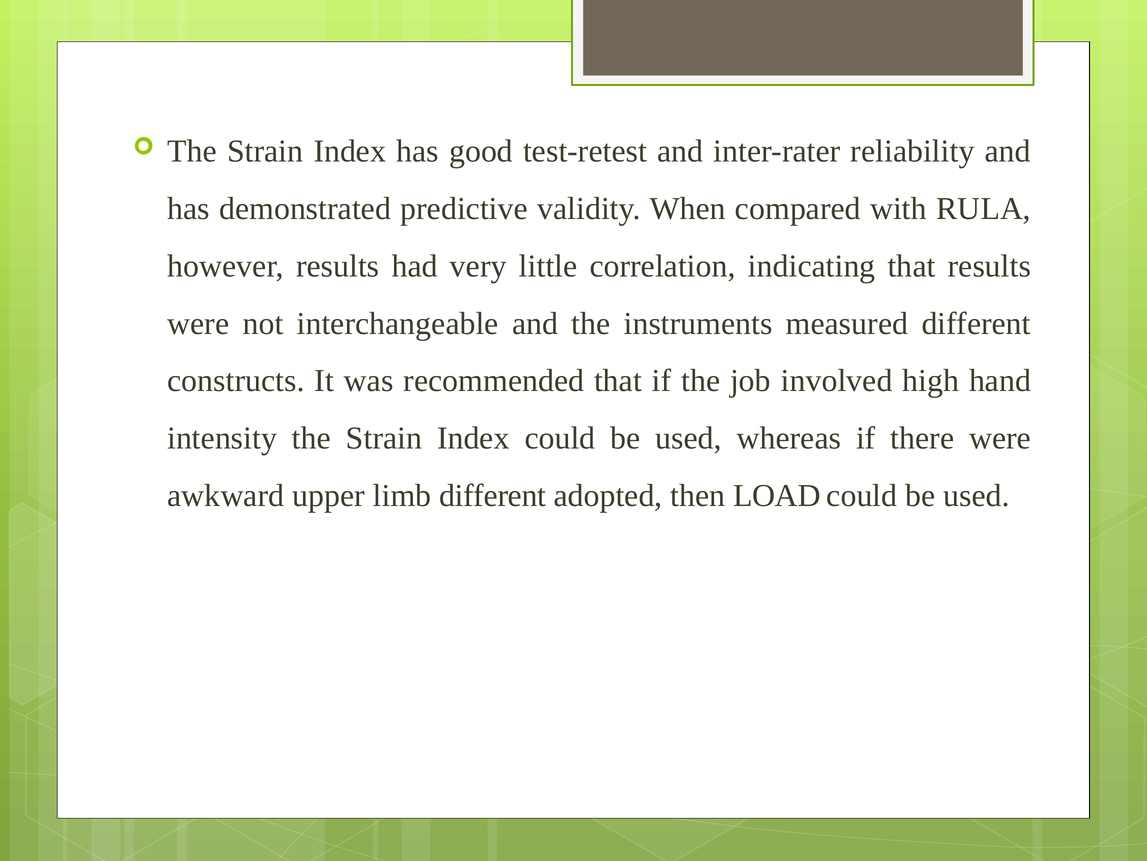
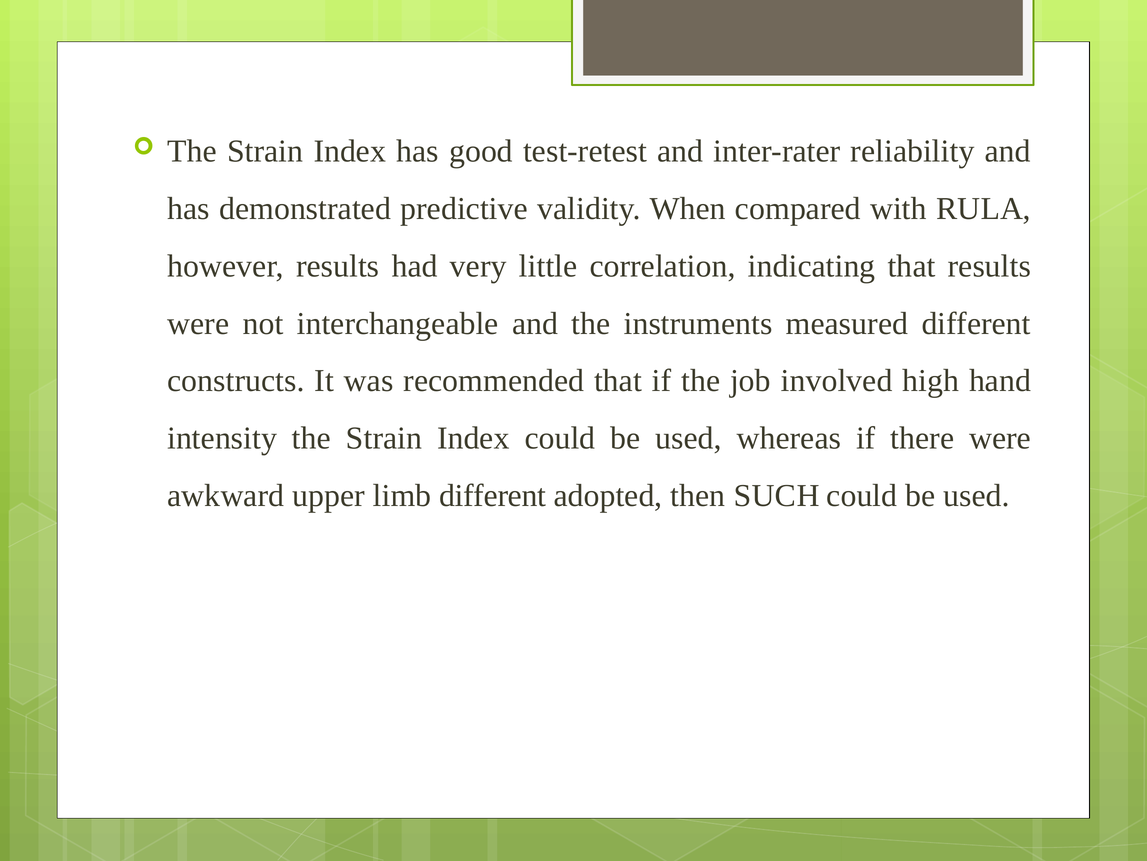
LOAD: LOAD -> SUCH
